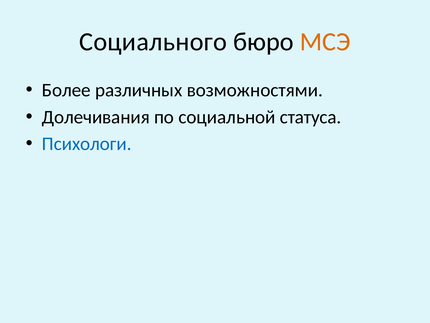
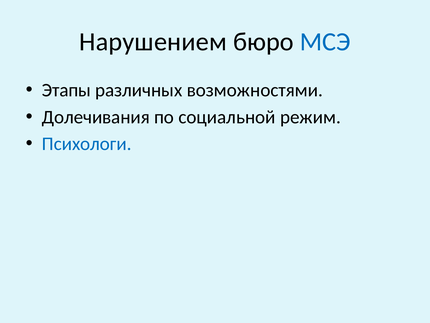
Социального: Социального -> Нарушением
МСЭ colour: orange -> blue
Более: Более -> Этапы
статуса: статуса -> режим
